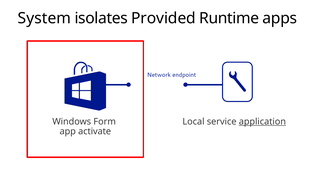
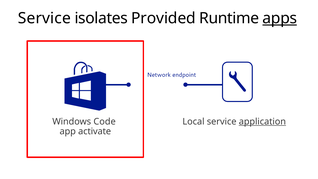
System at (44, 18): System -> Service
apps underline: none -> present
Form: Form -> Code
